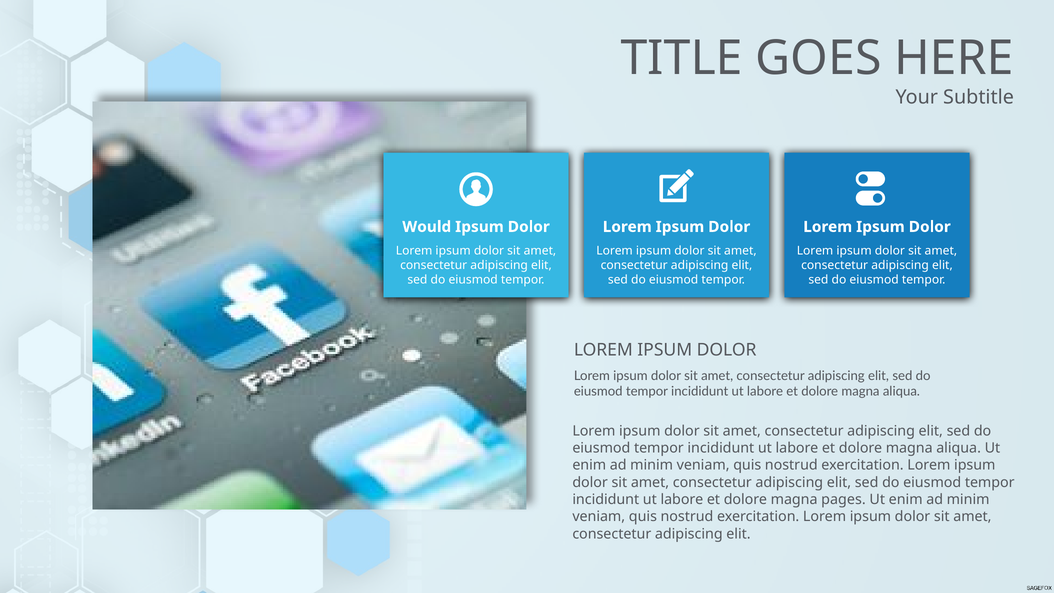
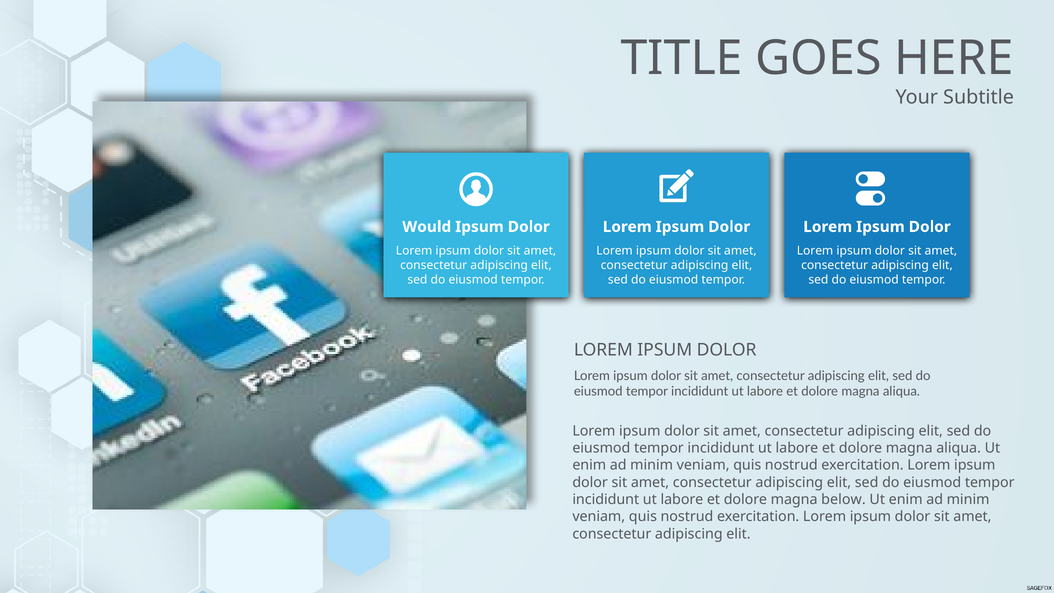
pages: pages -> below
